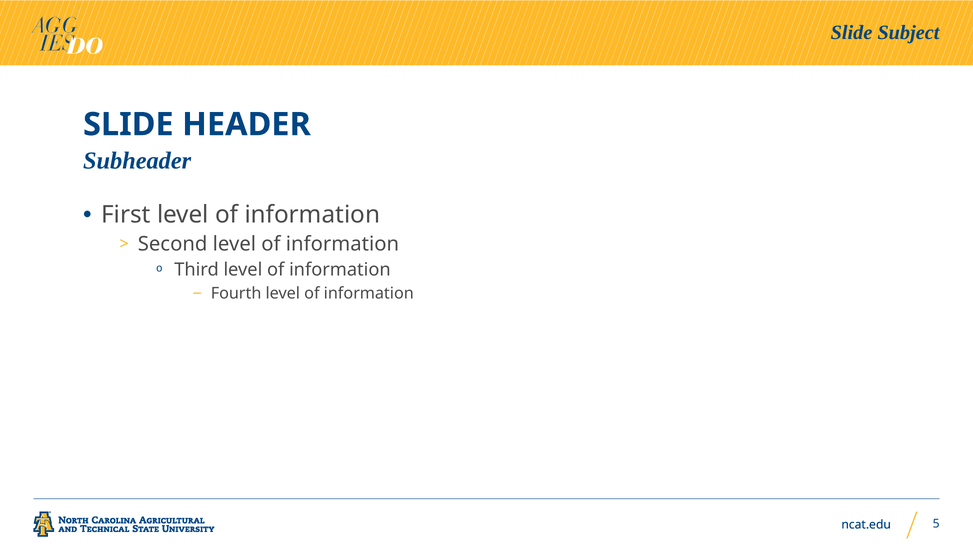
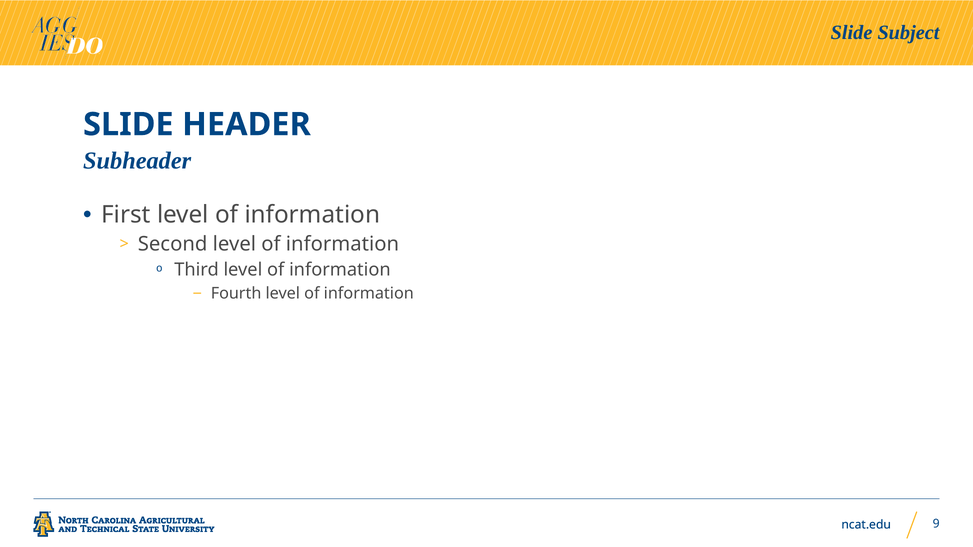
5: 5 -> 9
